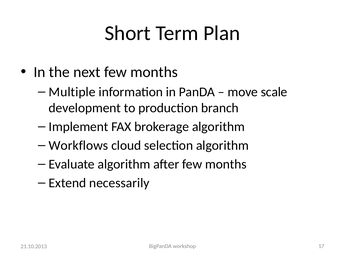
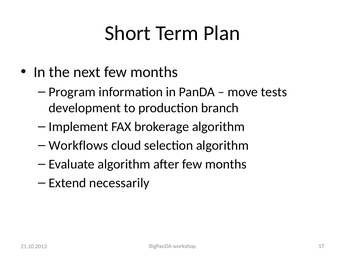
Multiple: Multiple -> Program
scale: scale -> tests
